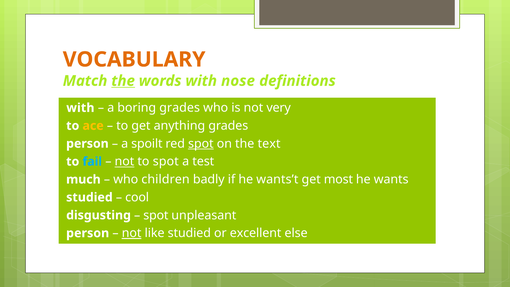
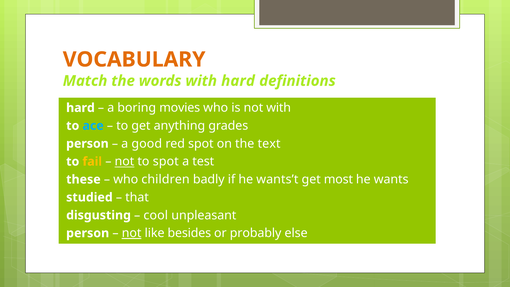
the at (123, 81) underline: present -> none
with nose: nose -> hard
with at (80, 108): with -> hard
boring grades: grades -> movies
not very: very -> with
ace colour: yellow -> light blue
spoilt: spoilt -> good
spot at (201, 144) underline: present -> none
fail colour: light blue -> yellow
much: much -> these
cool: cool -> that
spot at (156, 215): spot -> cool
like studied: studied -> besides
excellent: excellent -> probably
